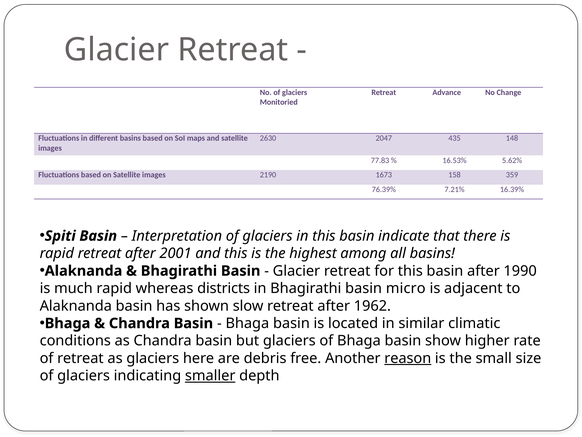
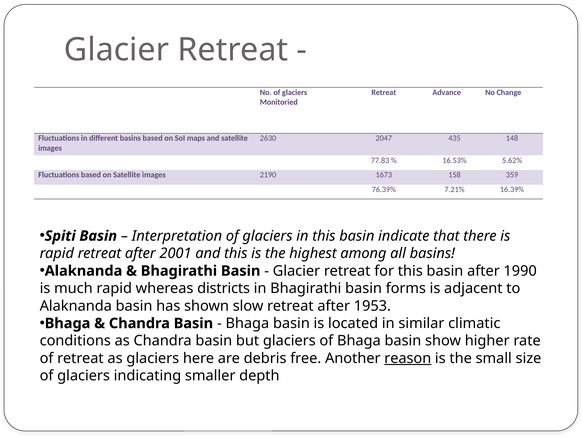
micro: micro -> forms
1962: 1962 -> 1953
smaller underline: present -> none
